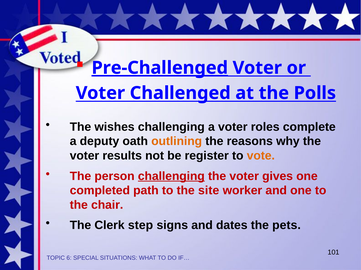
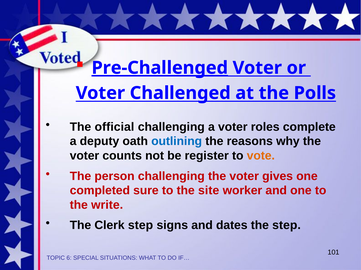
wishes: wishes -> official
outlining colour: orange -> blue
results: results -> counts
challenging at (171, 177) underline: present -> none
path: path -> sure
chair: chair -> write
the pets: pets -> step
